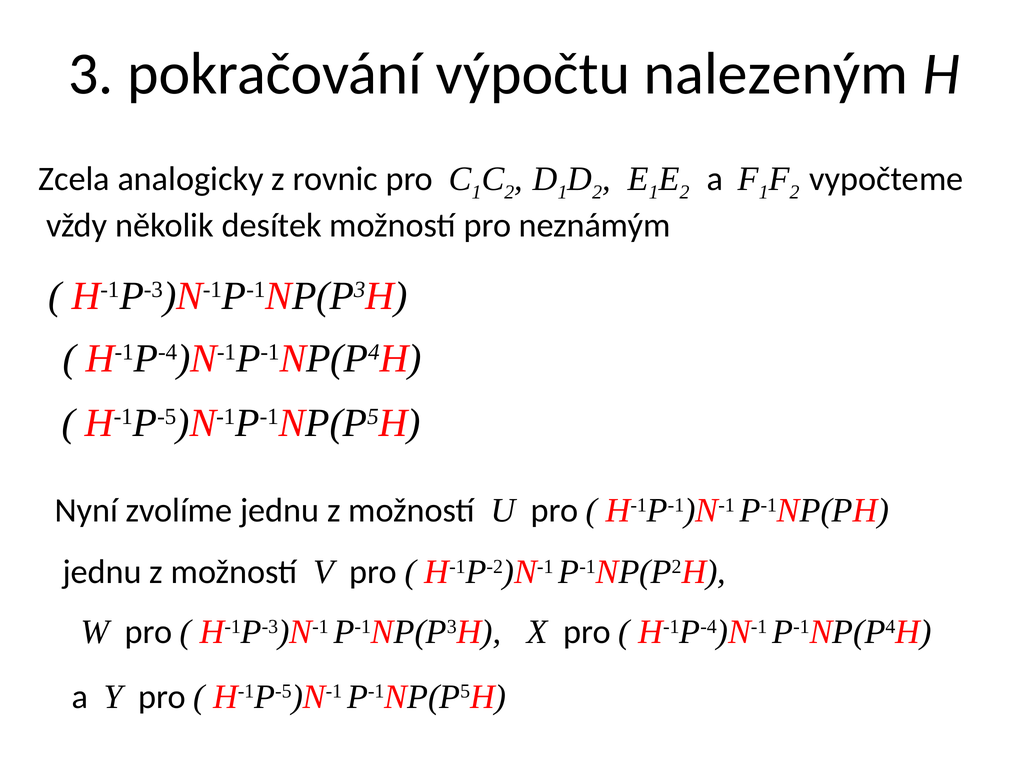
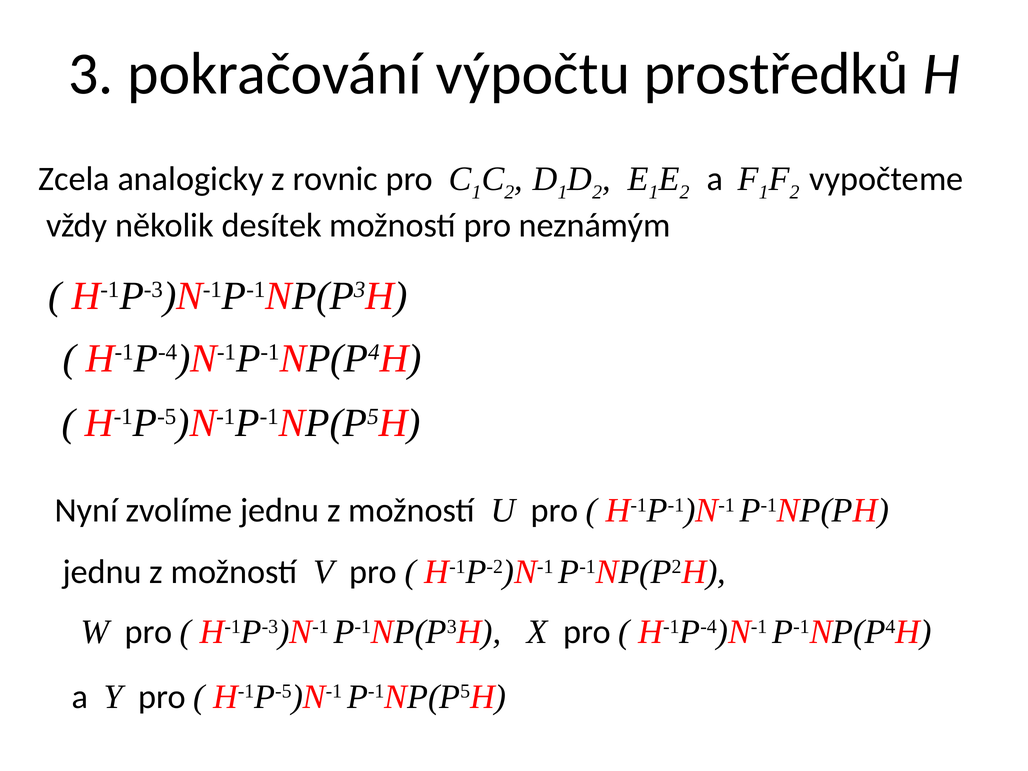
nalezeným: nalezeným -> prostředků
